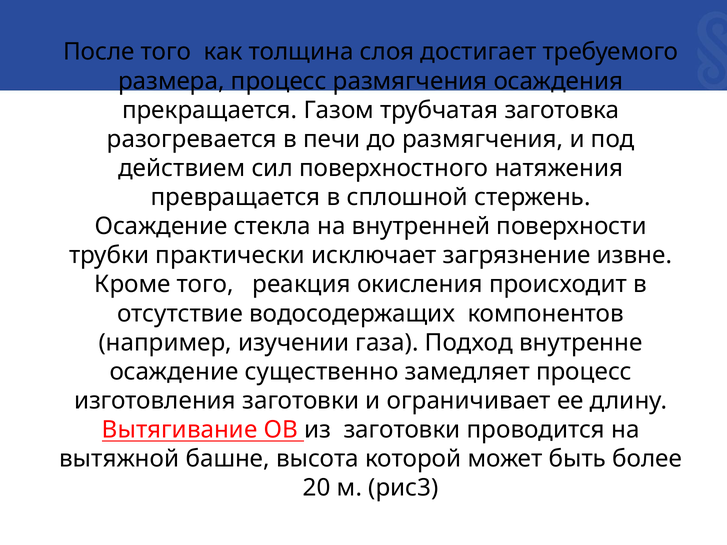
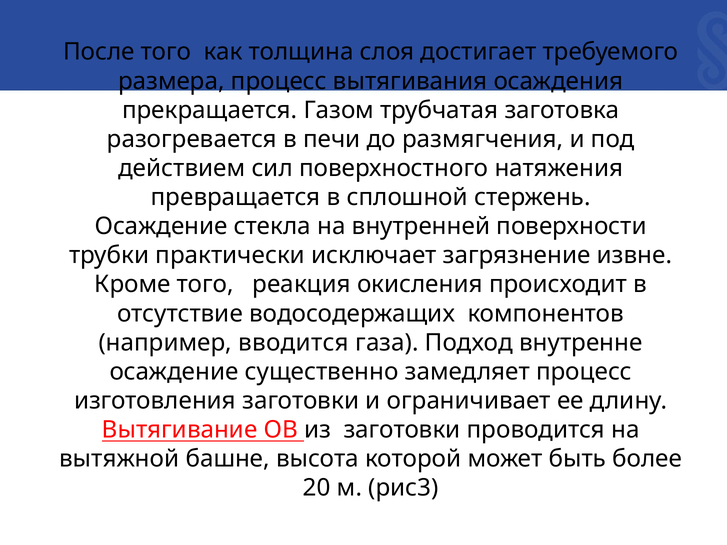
процесс размягчения: размягчения -> вытягивания
изучении: изучении -> вводится
